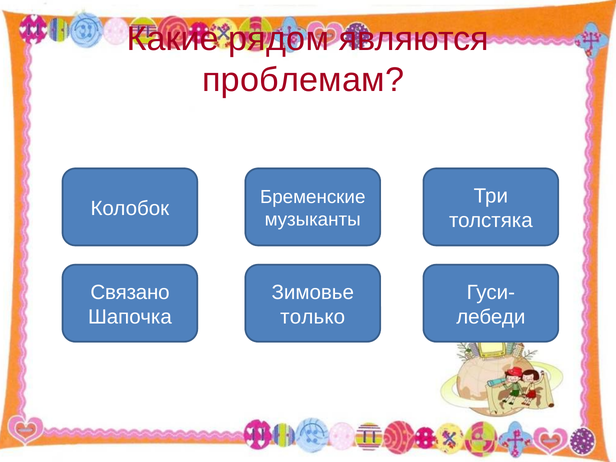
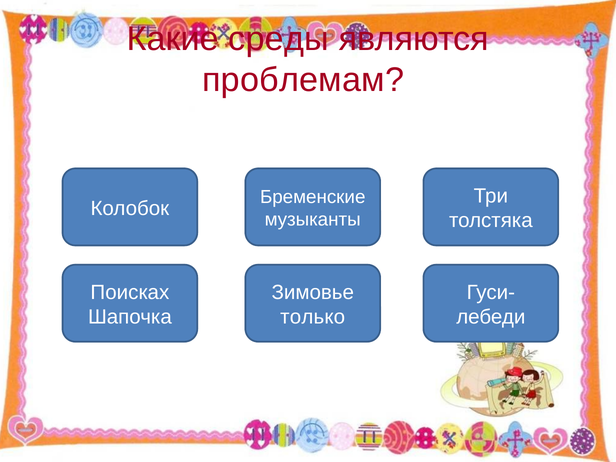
рядом: рядом -> среды
Связано: Связано -> Поисках
